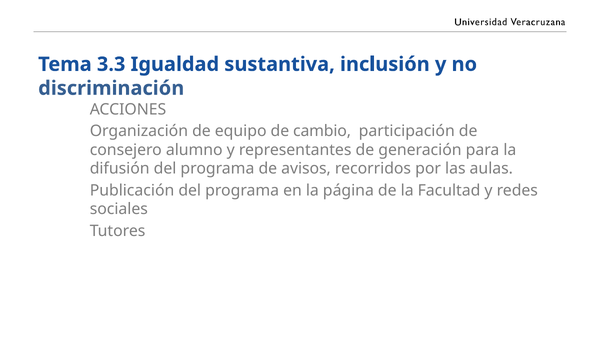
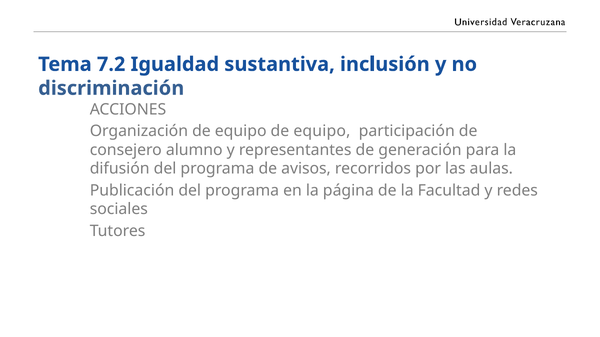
3.3: 3.3 -> 7.2
equipo de cambio: cambio -> equipo
